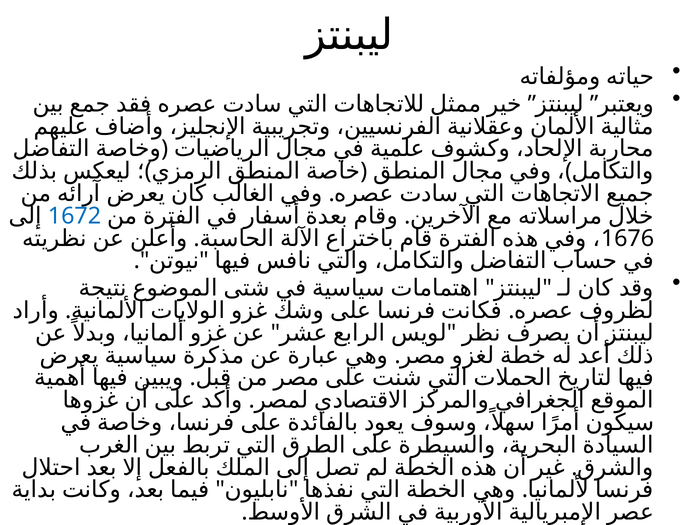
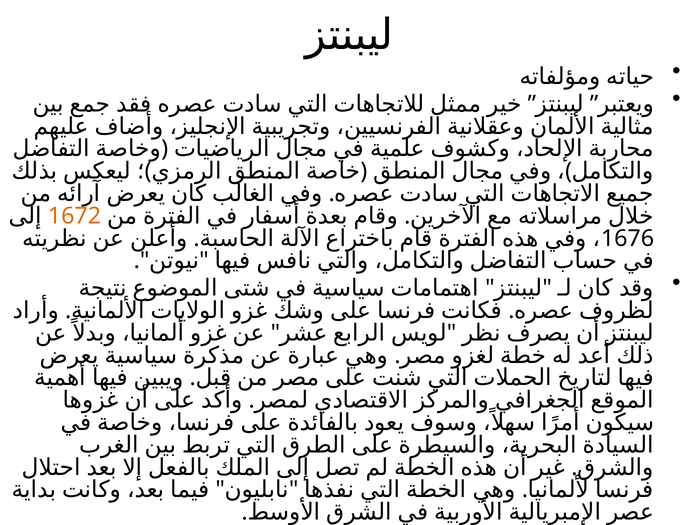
1672 colour: blue -> orange
